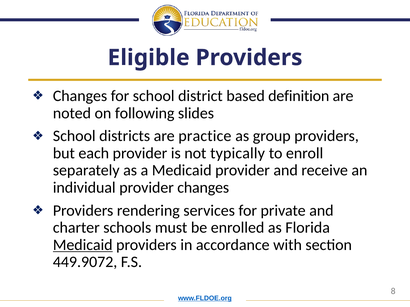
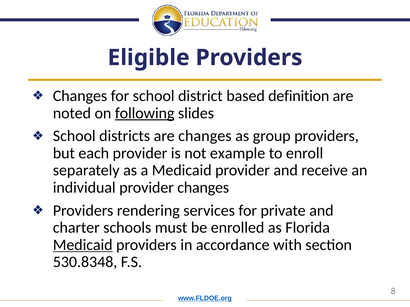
following underline: none -> present
are practice: practice -> changes
typically: typically -> example
449.9072: 449.9072 -> 530.8348
